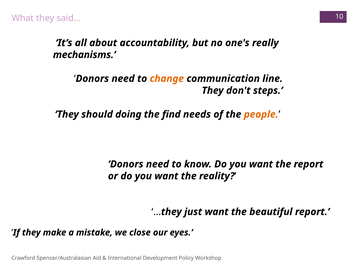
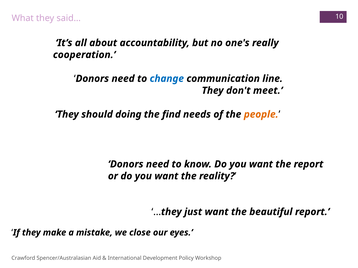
mechanisms: mechanisms -> cooperation
change colour: orange -> blue
steps: steps -> meet
